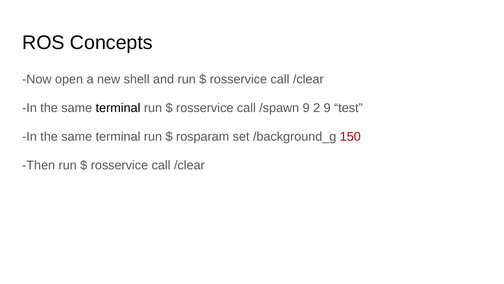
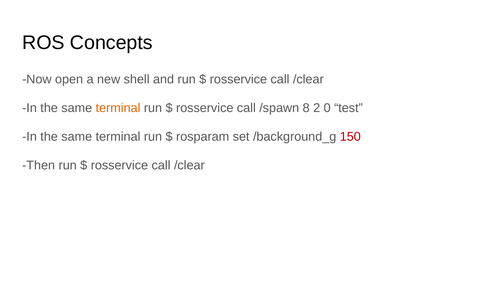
terminal at (118, 108) colour: black -> orange
/spawn 9: 9 -> 8
2 9: 9 -> 0
